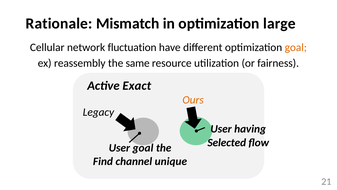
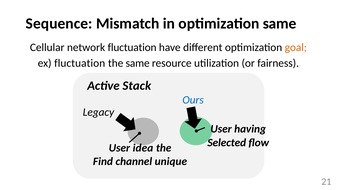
Rationale: Rationale -> Sequence
optimization large: large -> same
ex reassembly: reassembly -> fluctuation
Exact: Exact -> Stack
Ours colour: orange -> blue
User goal: goal -> idea
